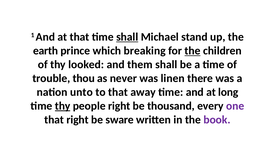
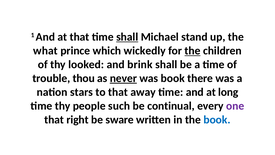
earth: earth -> what
breaking: breaking -> wickedly
them: them -> brink
never underline: none -> present
was linen: linen -> book
unto: unto -> stars
thy at (63, 106) underline: present -> none
people right: right -> such
thousand: thousand -> continual
book at (217, 119) colour: purple -> blue
